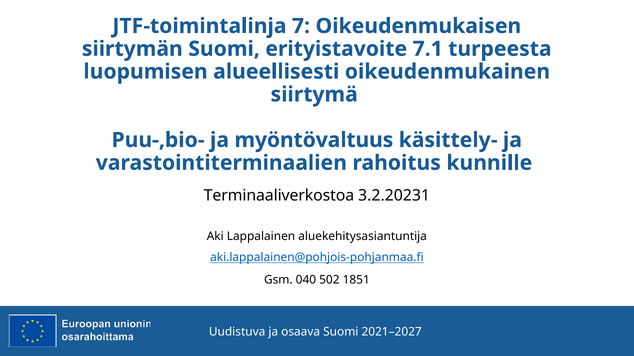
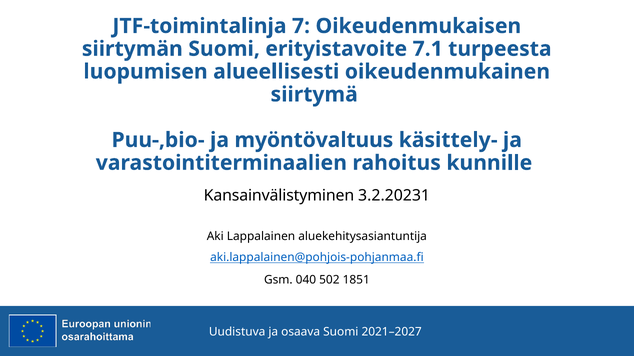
Terminaaliverkostoa: Terminaaliverkostoa -> Kansainvälistyminen
